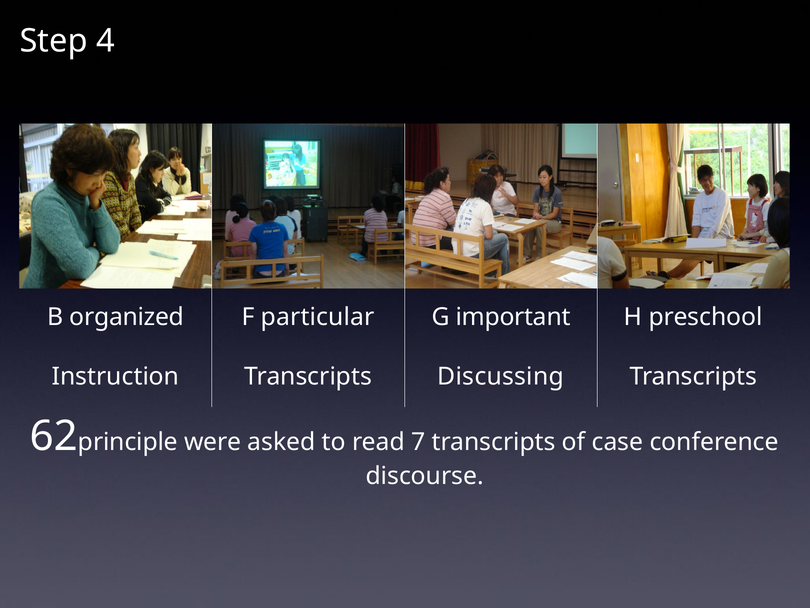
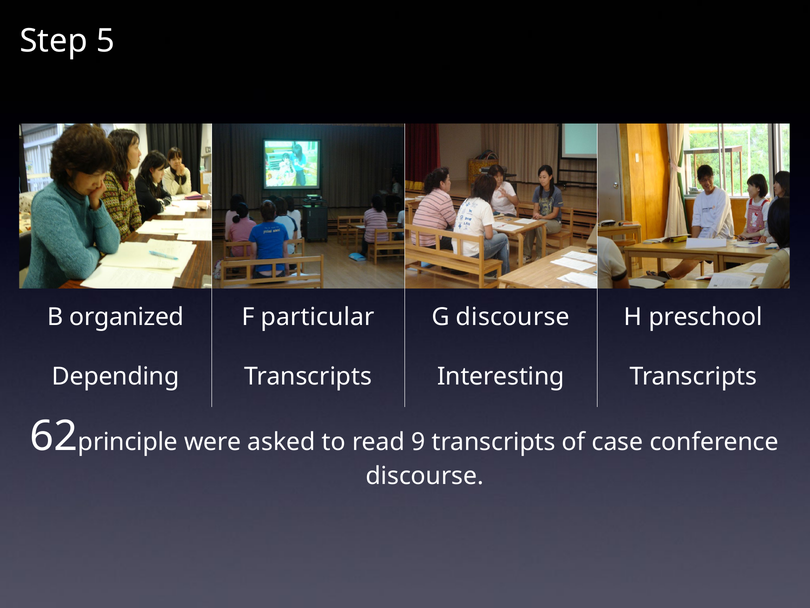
4: 4 -> 5
G important: important -> discourse
Instruction: Instruction -> Depending
Discussing: Discussing -> Interesting
7: 7 -> 9
